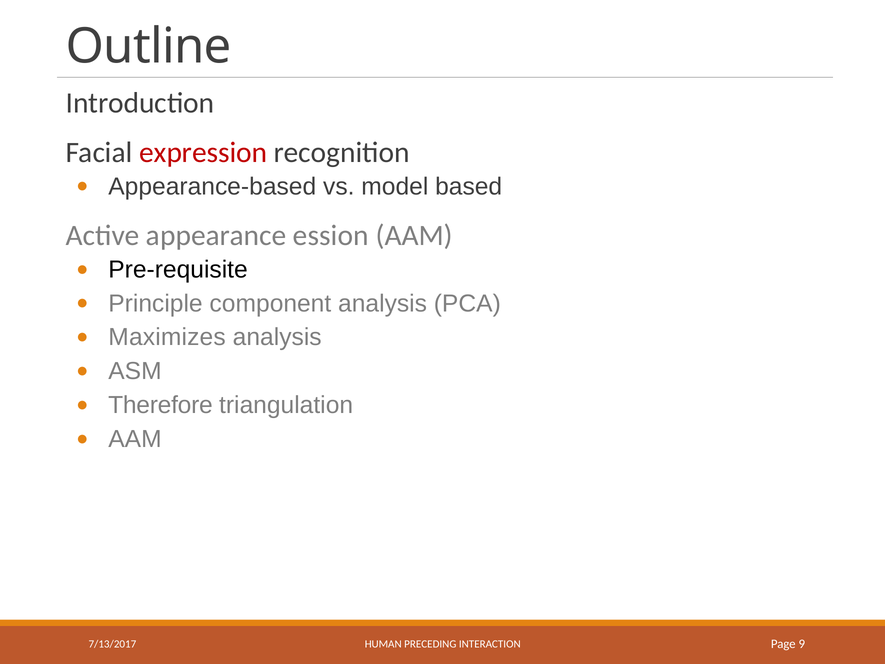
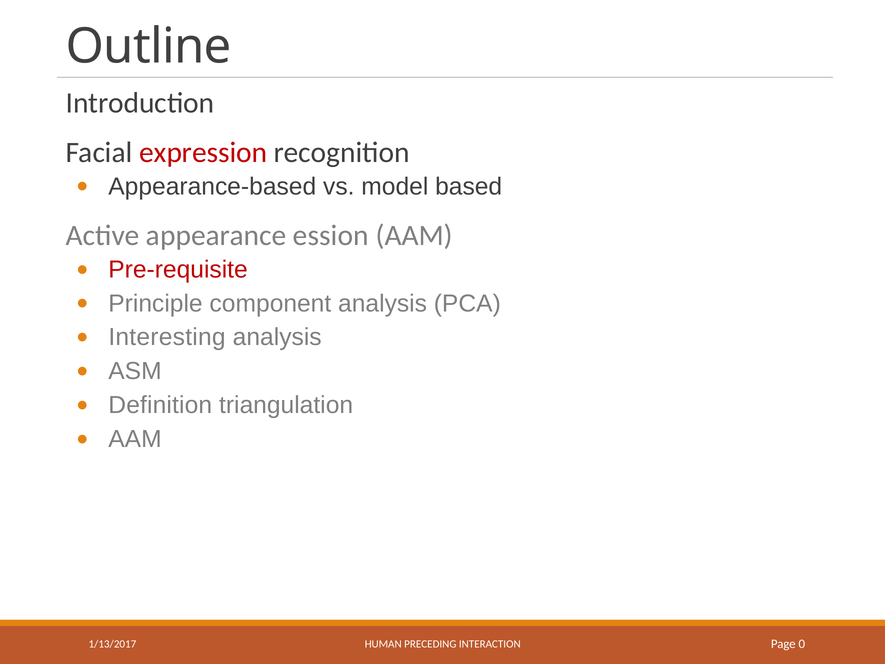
Pre-requisite colour: black -> red
Maximizes: Maximizes -> Interesting
Therefore: Therefore -> Definition
9: 9 -> 0
7/13/2017: 7/13/2017 -> 1/13/2017
